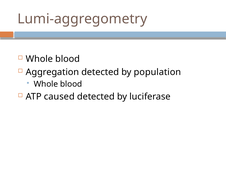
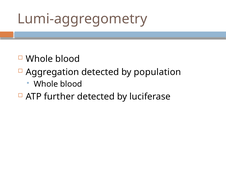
caused: caused -> further
